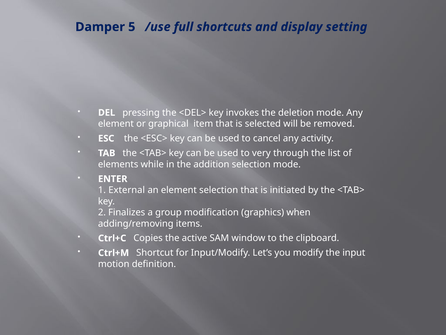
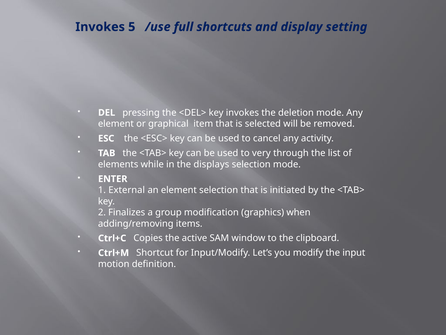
Damper at (100, 27): Damper -> Invokes
addition: addition -> displays
